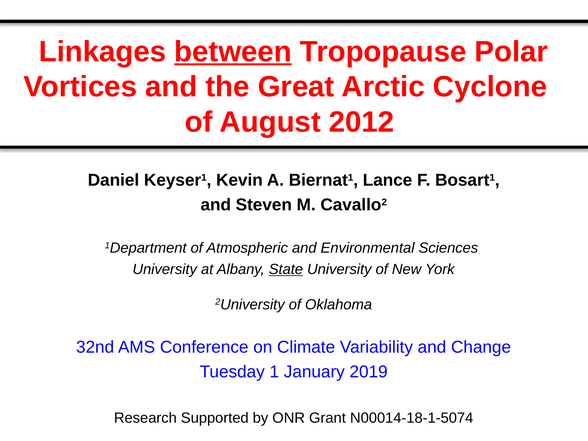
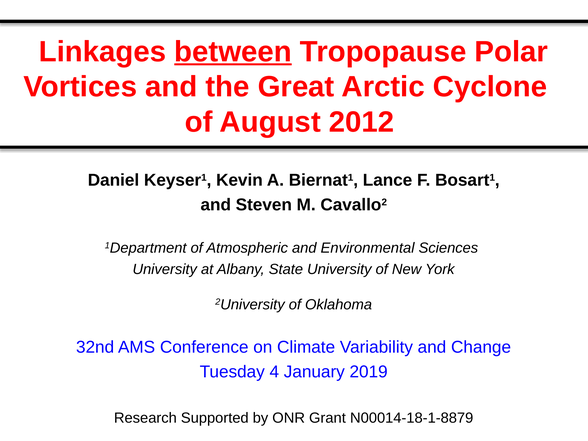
State underline: present -> none
1: 1 -> 4
N00014-18-1-5074: N00014-18-1-5074 -> N00014-18-1-8879
